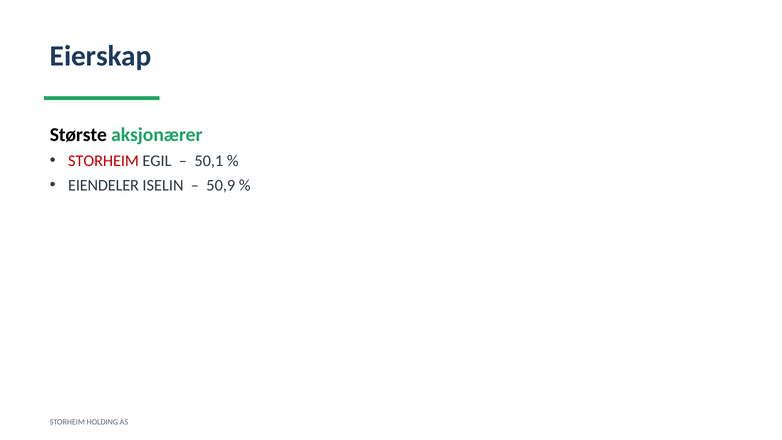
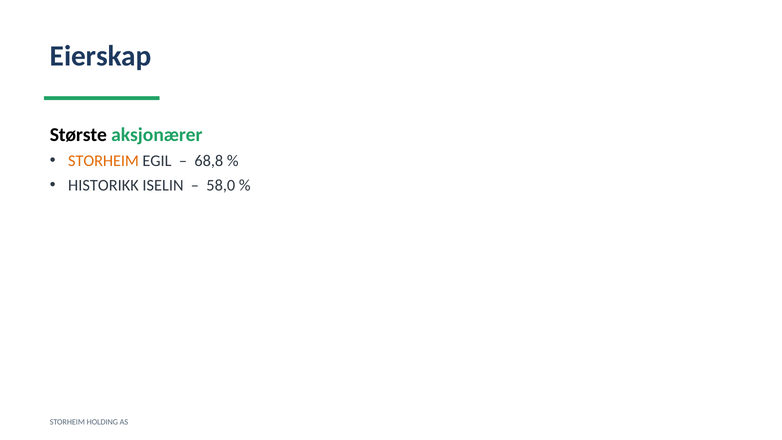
STORHEIM at (103, 161) colour: red -> orange
50,1: 50,1 -> 68,8
EIENDELER: EIENDELER -> HISTORIKK
50,9: 50,9 -> 58,0
